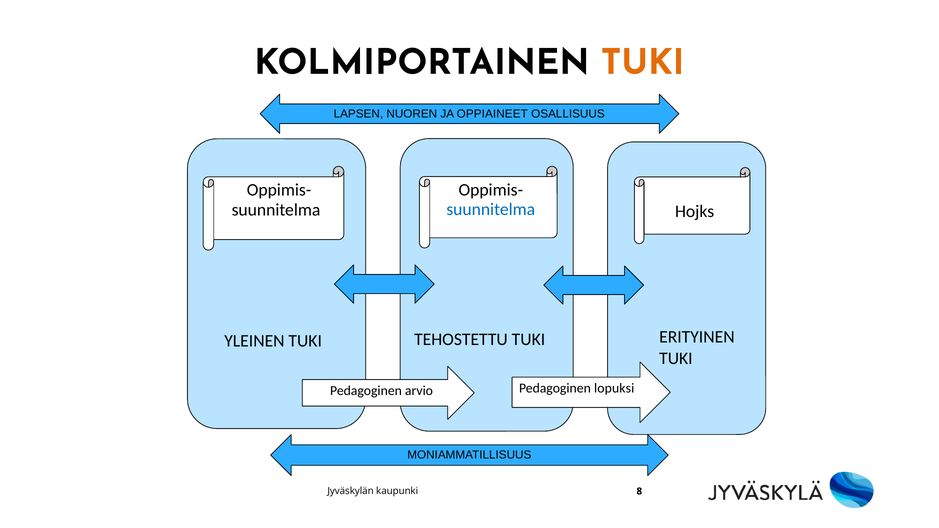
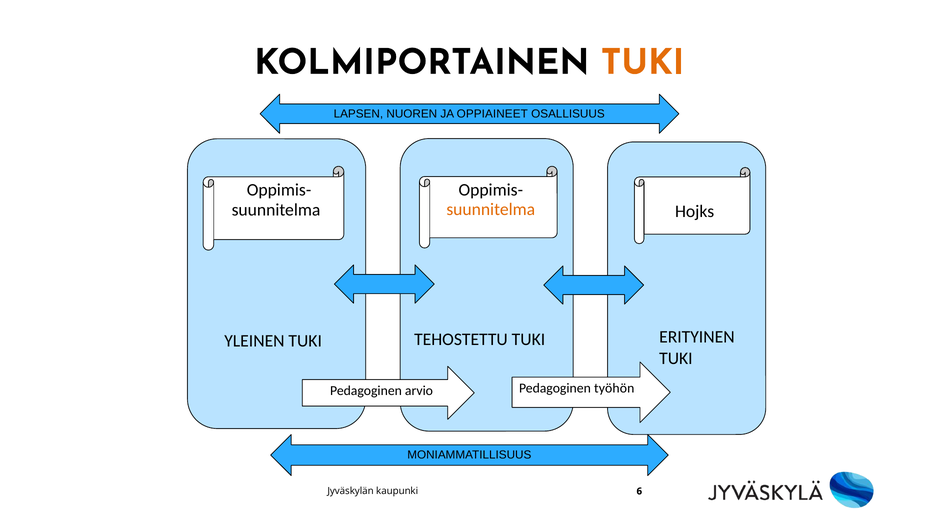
suunnitelma at (491, 210) colour: blue -> orange
lopuksi: lopuksi -> työhön
8: 8 -> 6
